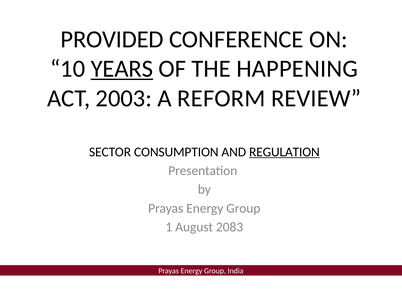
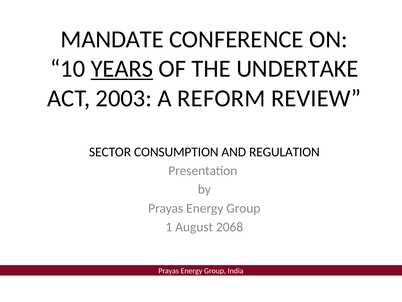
PROVIDED: PROVIDED -> MANDATE
HAPPENING: HAPPENING -> UNDERTAKE
REGULATION underline: present -> none
2083: 2083 -> 2068
